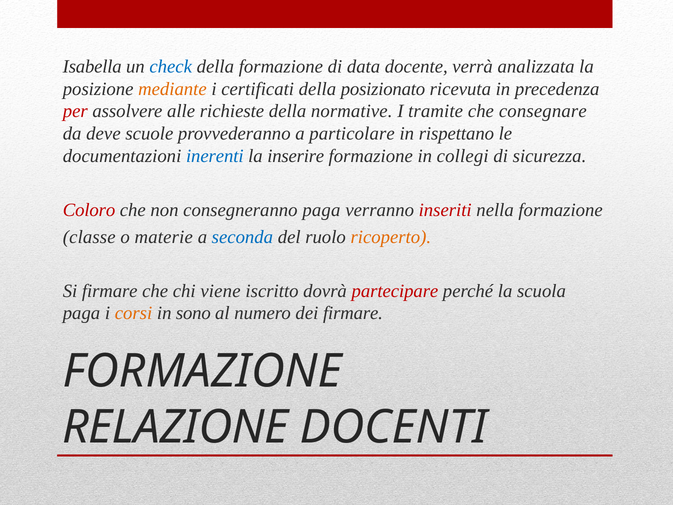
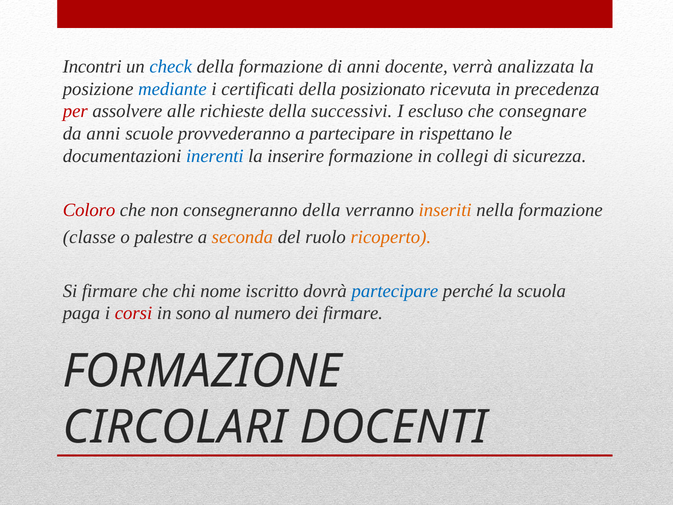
Isabella: Isabella -> Incontri
di data: data -> anni
mediante colour: orange -> blue
normative: normative -> successivi
tramite: tramite -> escluso
da deve: deve -> anni
a particolare: particolare -> partecipare
consegneranno paga: paga -> della
inseriti colour: red -> orange
materie: materie -> palestre
seconda colour: blue -> orange
viene: viene -> nome
partecipare at (395, 291) colour: red -> blue
corsi colour: orange -> red
RELAZIONE: RELAZIONE -> CIRCOLARI
